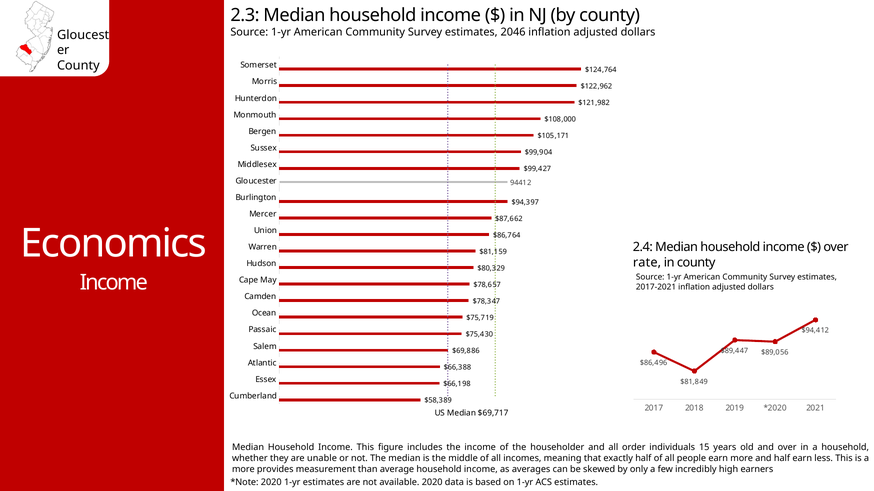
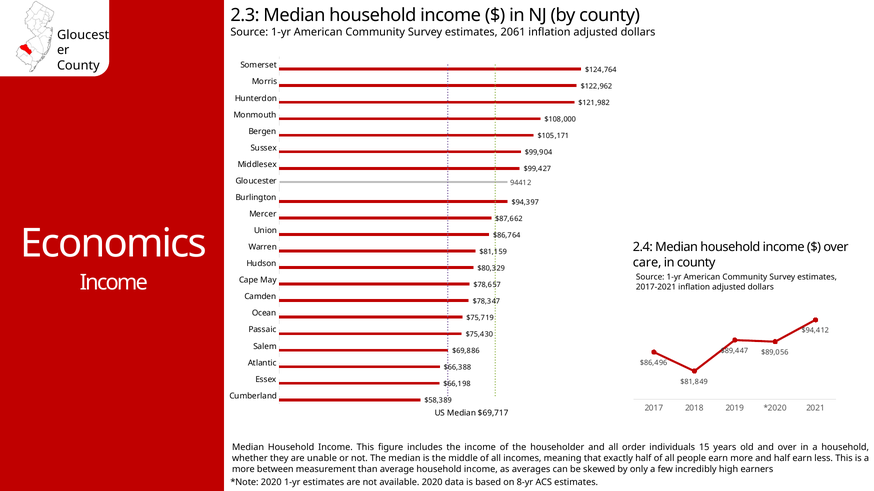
2046: 2046 -> 2061
rate: rate -> care
provides: provides -> between
on 1-yr: 1-yr -> 8-yr
